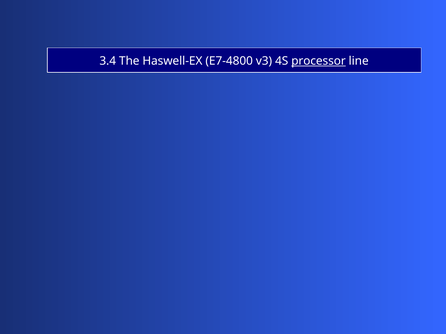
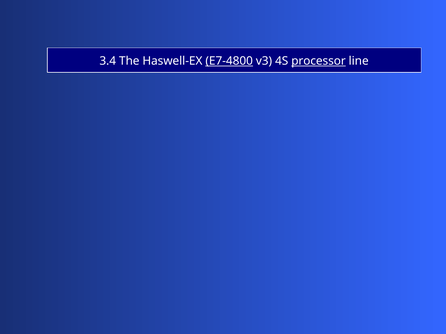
E7-4800 underline: none -> present
